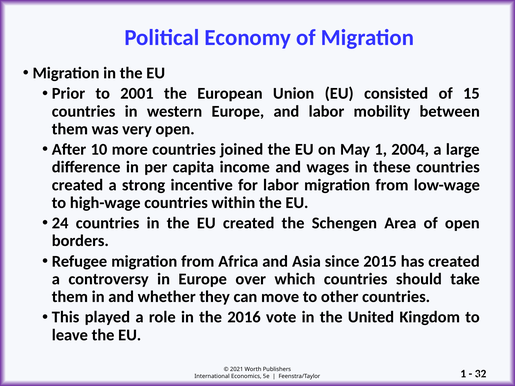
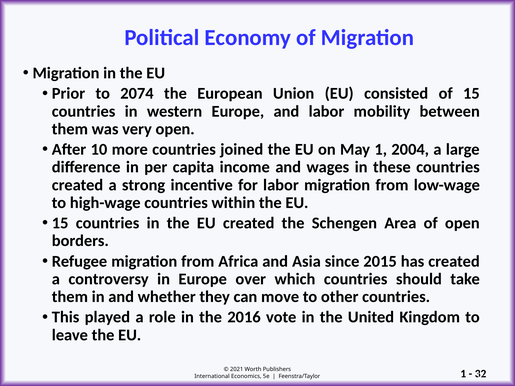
2001: 2001 -> 2074
24 at (60, 223): 24 -> 15
